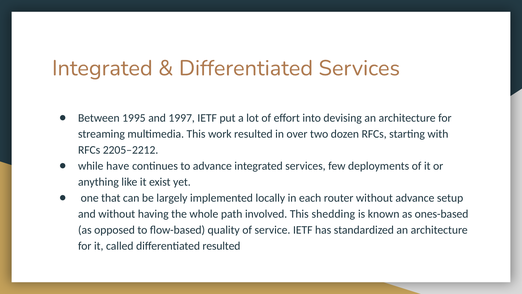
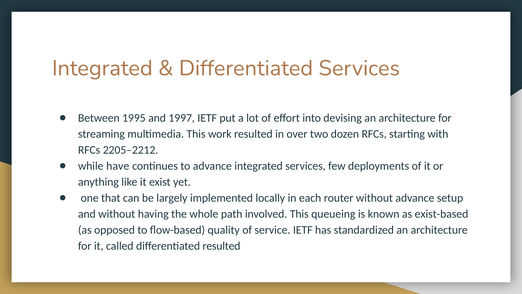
shedding: shedding -> queueing
ones-based: ones-based -> exist-based
